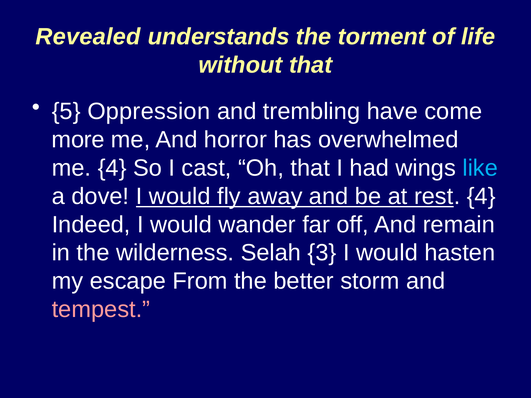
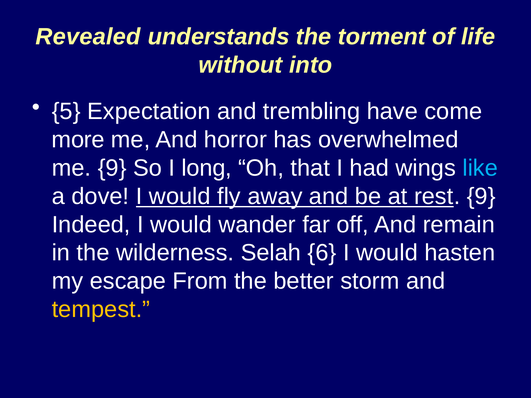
without that: that -> into
Oppression: Oppression -> Expectation
me 4: 4 -> 9
cast: cast -> long
rest 4: 4 -> 9
3: 3 -> 6
tempest colour: pink -> yellow
